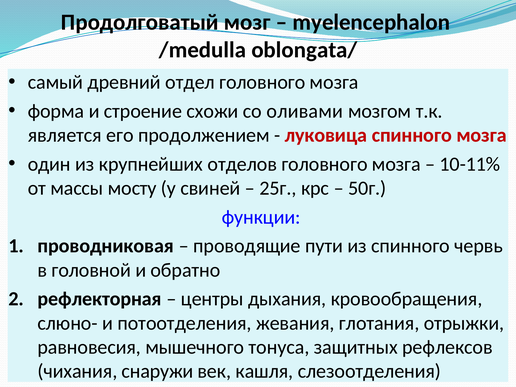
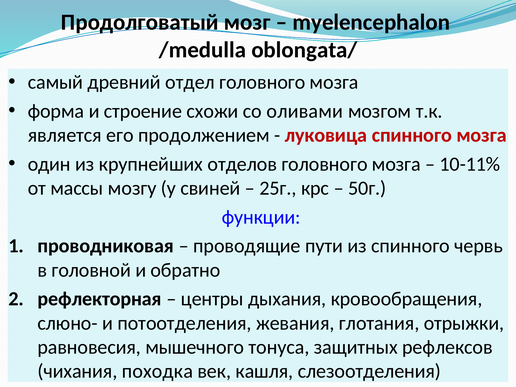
мосту: мосту -> мозгу
снаружи: снаружи -> походка
